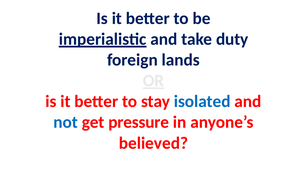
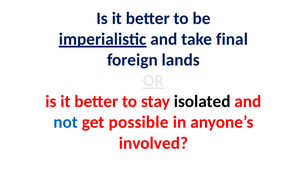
duty: duty -> final
isolated colour: blue -> black
pressure: pressure -> possible
believed: believed -> involved
